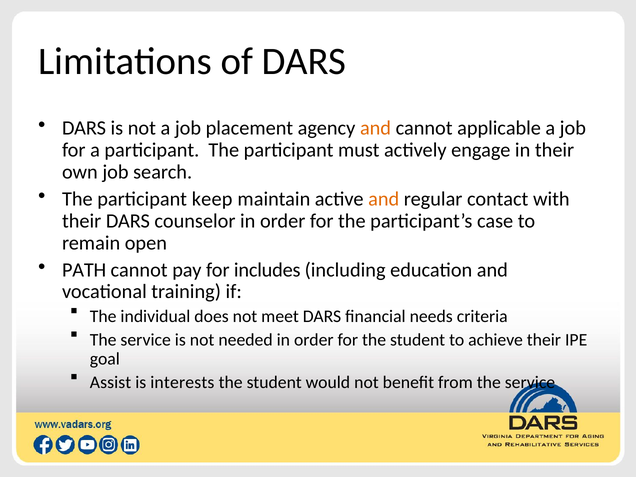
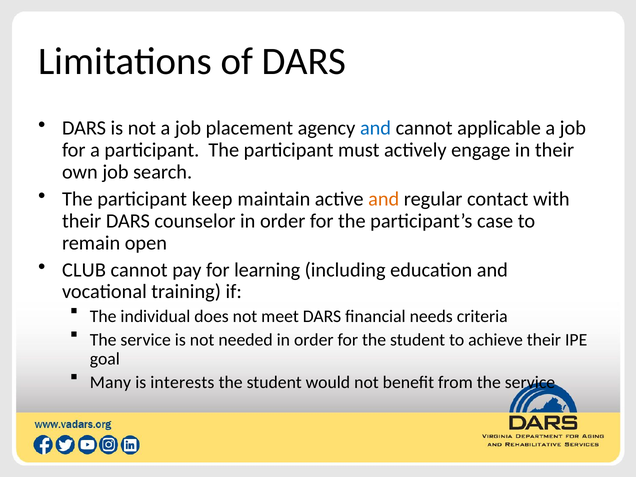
and at (376, 128) colour: orange -> blue
PATH: PATH -> CLUB
includes: includes -> learning
Assist: Assist -> Many
